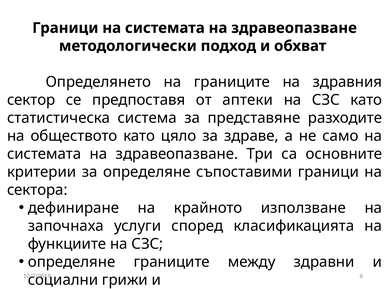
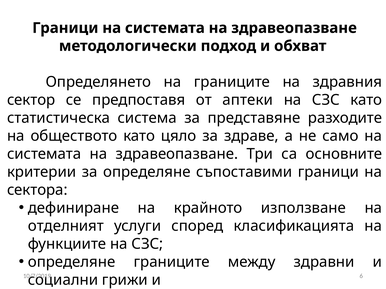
започнаха: започнаха -> отделният
